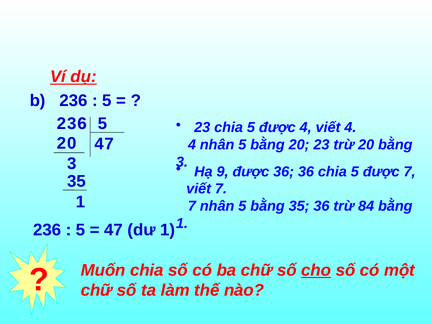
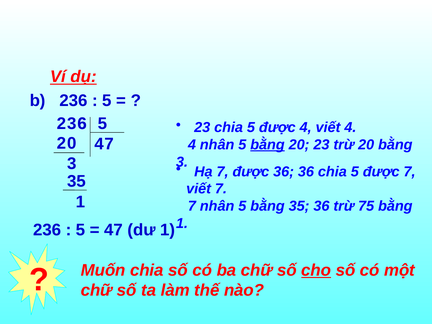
bằng at (267, 145) underline: none -> present
Hạ 9: 9 -> 7
84: 84 -> 75
